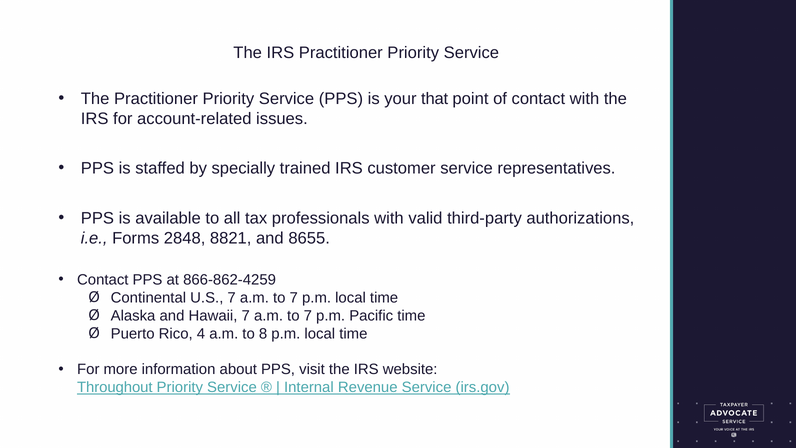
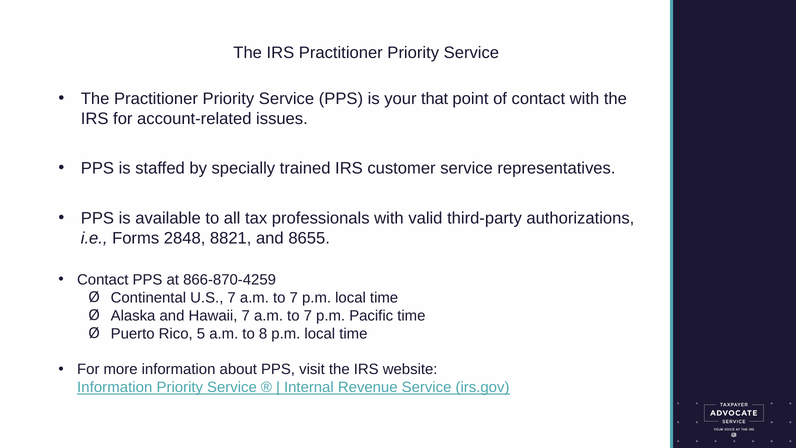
866-862-4259: 866-862-4259 -> 866-870-4259
4: 4 -> 5
Throughout at (115, 387): Throughout -> Information
